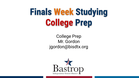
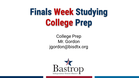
Week colour: orange -> red
